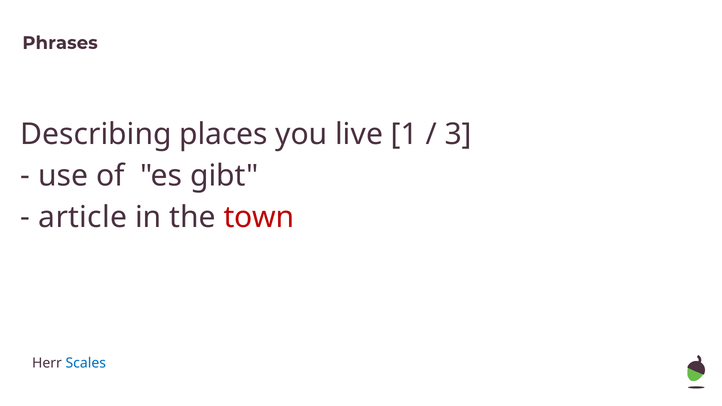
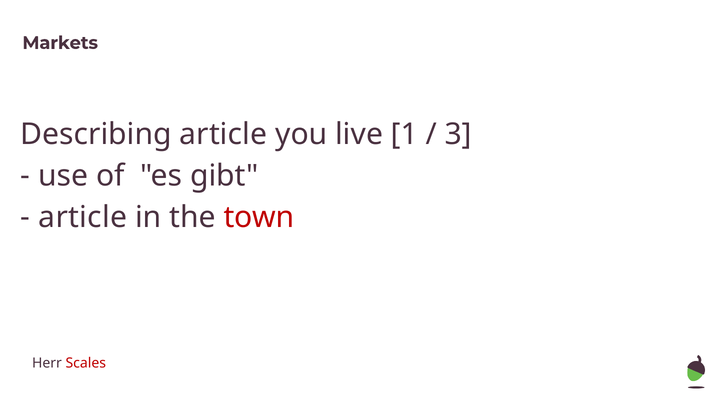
Phrases: Phrases -> Markets
Describing places: places -> article
Scales colour: blue -> red
